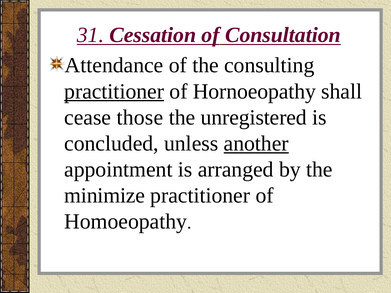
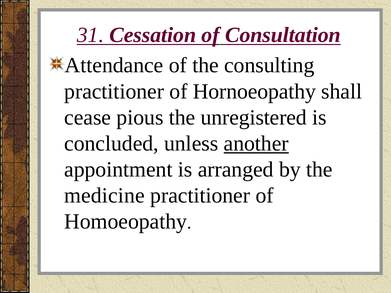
practitioner at (114, 91) underline: present -> none
those: those -> pious
minimize: minimize -> medicine
